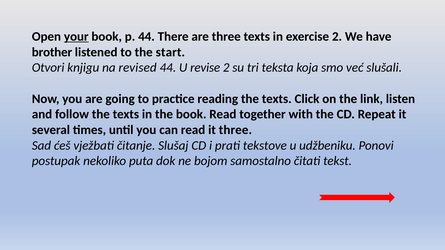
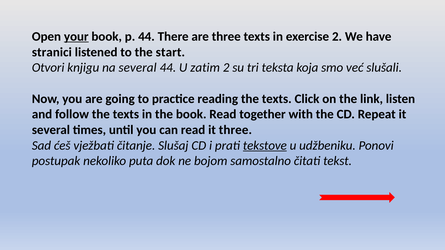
brother: brother -> stranici
na revised: revised -> several
revise: revise -> zatim
tekstove underline: none -> present
